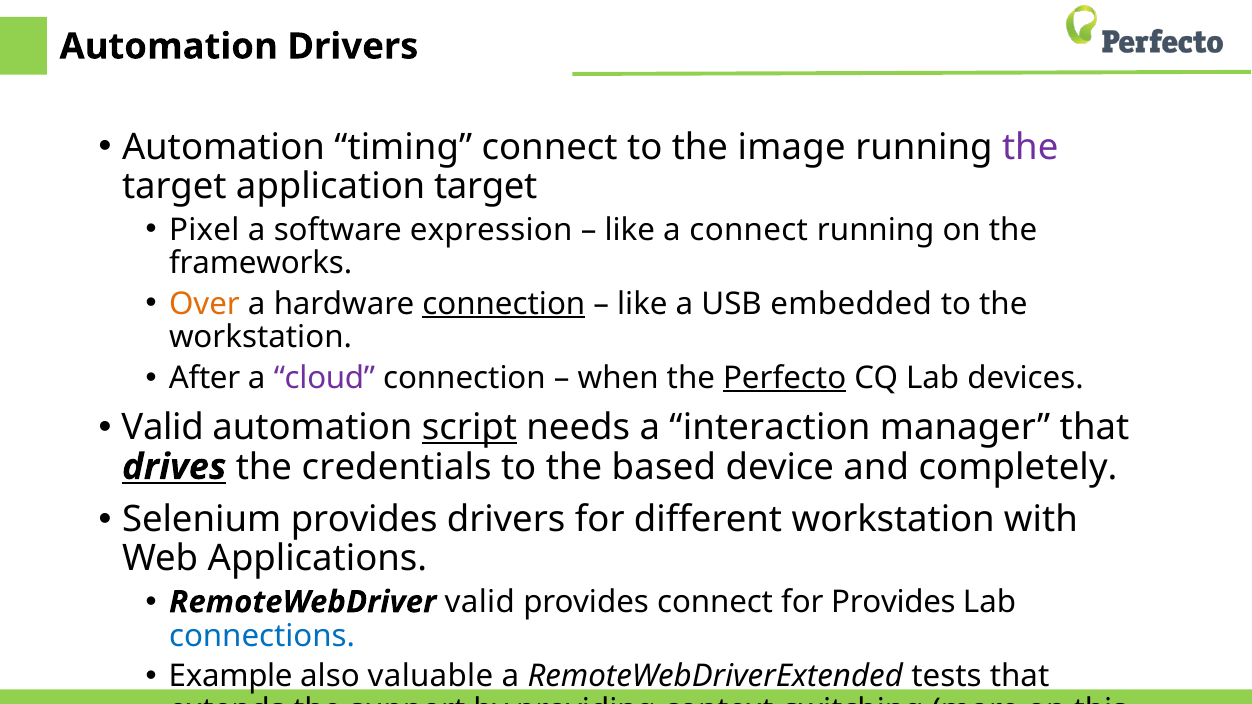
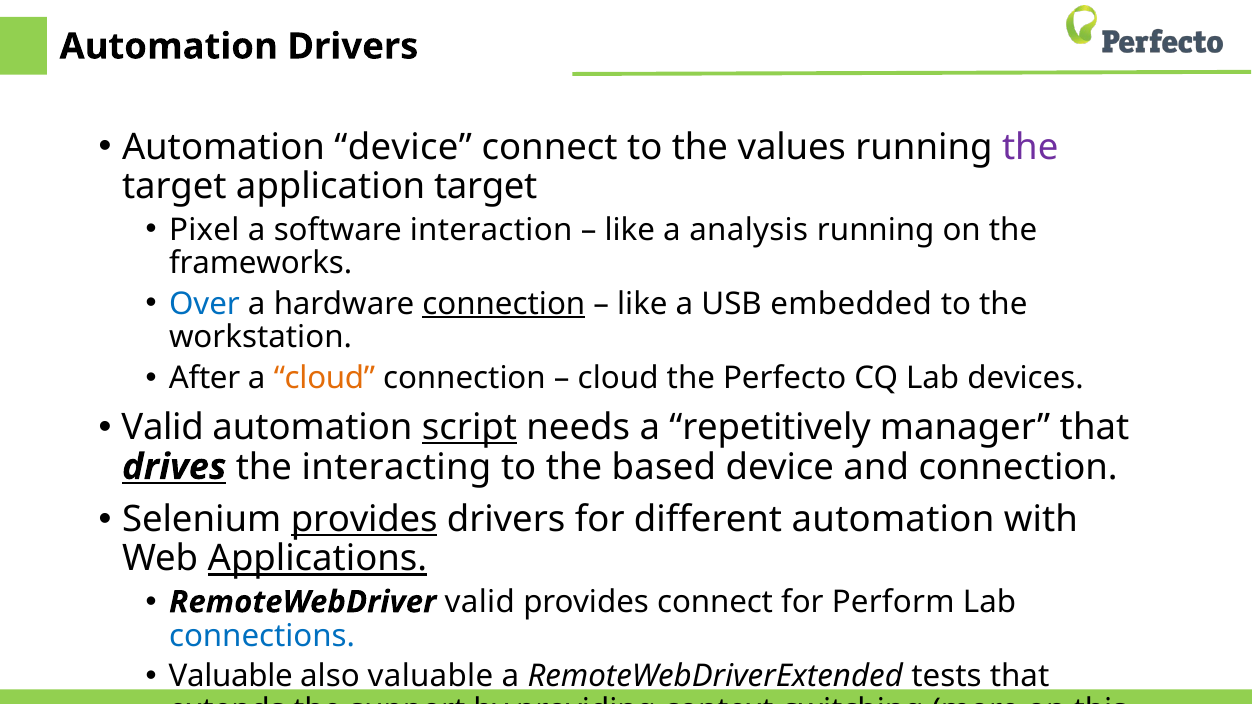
Automation timing: timing -> device
image: image -> values
expression: expression -> interaction
a connect: connect -> analysis
Over colour: orange -> blue
cloud at (324, 378) colour: purple -> orange
when at (618, 378): when -> cloud
Perfecto at (785, 378) underline: present -> none
interaction: interaction -> repetitively
credentials: credentials -> interacting
and completely: completely -> connection
provides at (364, 520) underline: none -> present
different workstation: workstation -> automation
Applications underline: none -> present
for Provides: Provides -> Perform
Example at (231, 676): Example -> Valuable
